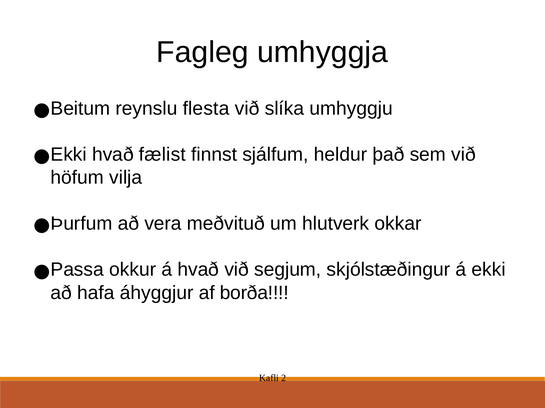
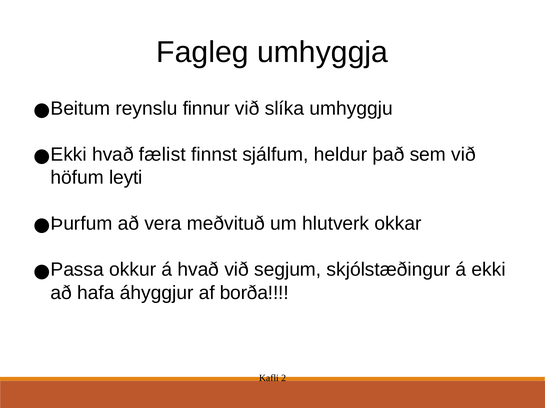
flesta: flesta -> finnur
vilja: vilja -> leyti
